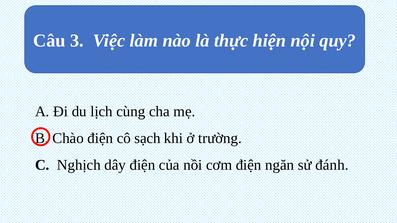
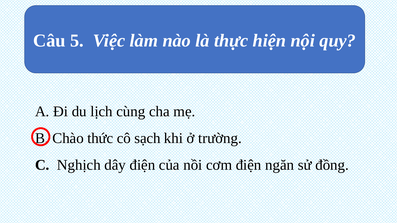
3: 3 -> 5
Chào điện: điện -> thức
đánh: đánh -> đồng
